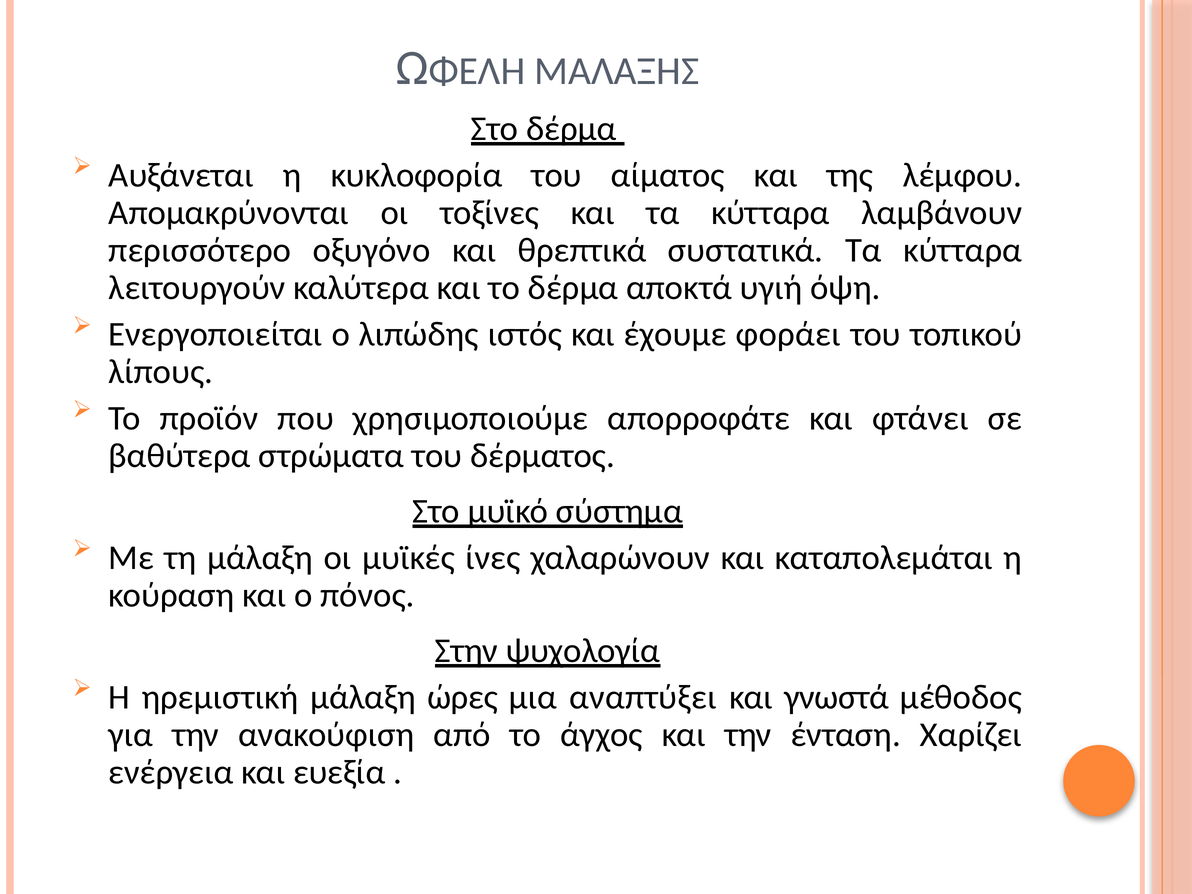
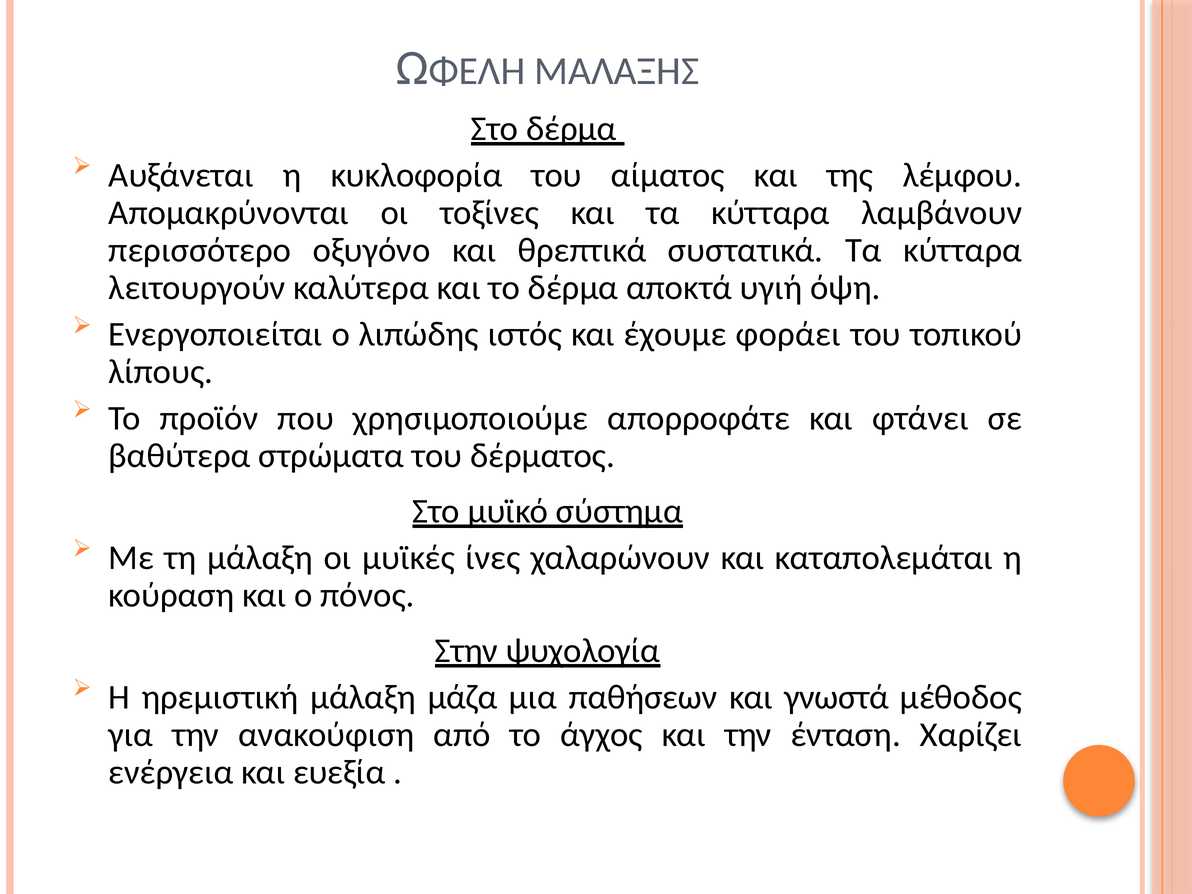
ώρες: ώρες -> μάζα
αναπτύξει: αναπτύξει -> παθήσεων
